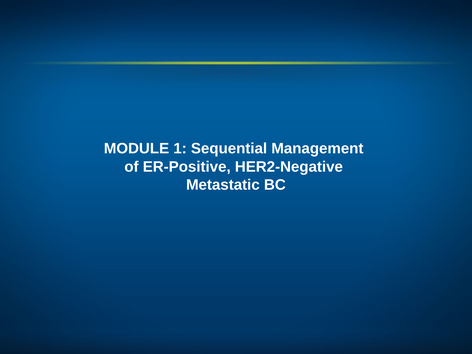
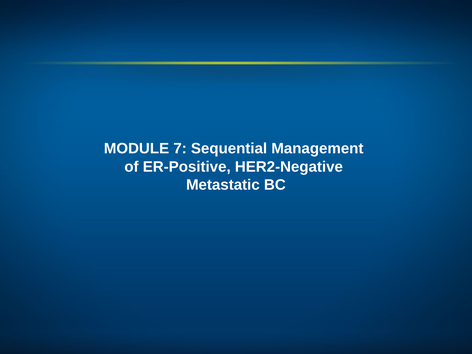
1: 1 -> 7
